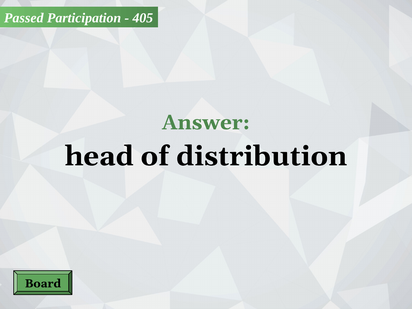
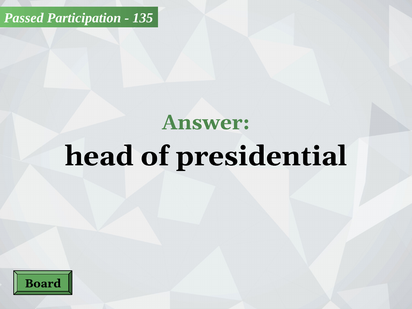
405: 405 -> 135
distribution: distribution -> presidential
